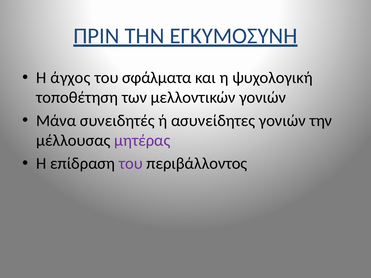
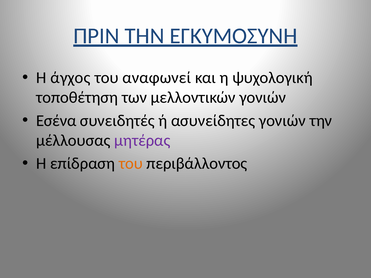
σφάλματα: σφάλματα -> αναφωνεί
Μάνα: Μάνα -> Εσένα
του at (131, 164) colour: purple -> orange
